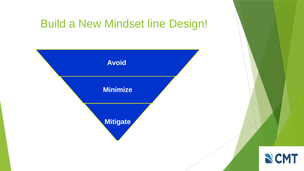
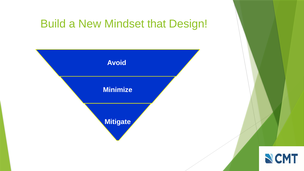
line: line -> that
